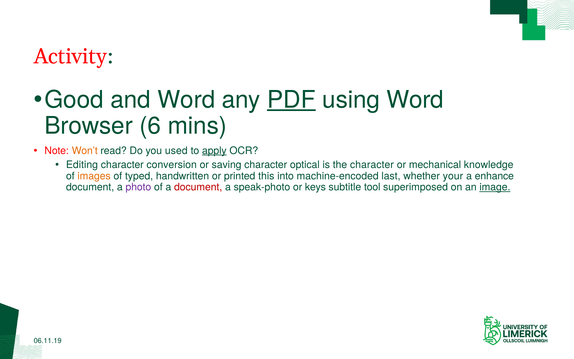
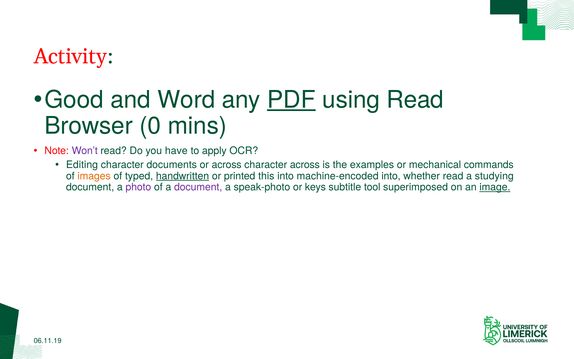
using Word: Word -> Read
6: 6 -> 0
Won’t colour: orange -> purple
used: used -> have
apply underline: present -> none
conversion: conversion -> documents
or saving: saving -> across
character optical: optical -> across
the character: character -> examples
knowledge: knowledge -> commands
handwritten underline: none -> present
machine-encoded last: last -> into
whether your: your -> read
enhance: enhance -> studying
document at (198, 187) colour: red -> purple
